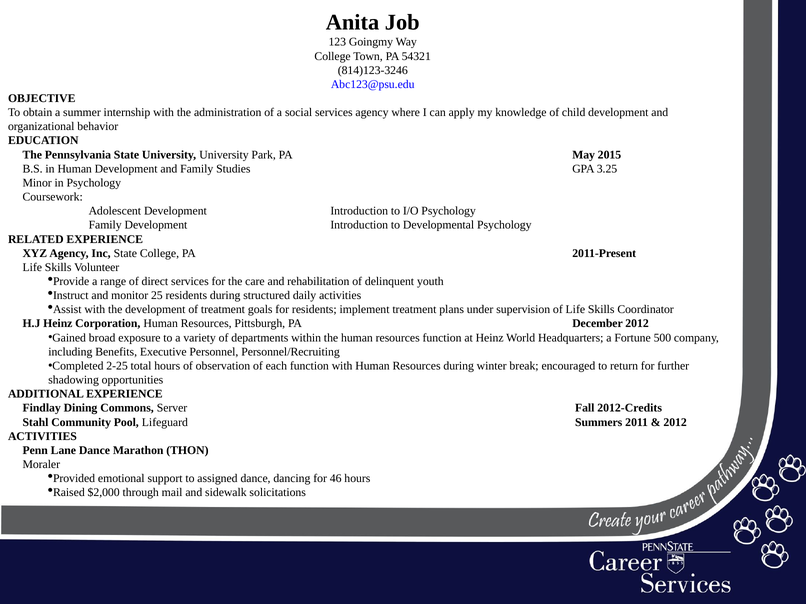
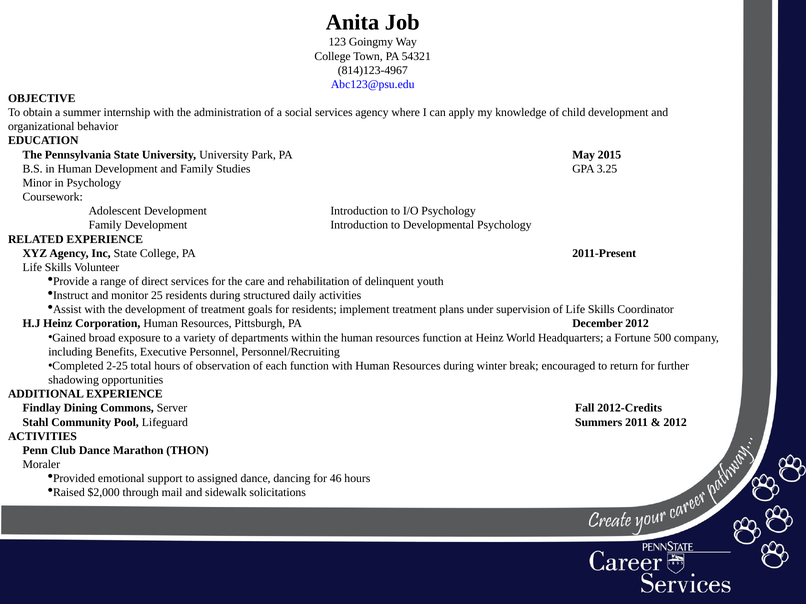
814)123-3246: 814)123-3246 -> 814)123-4967
Lane: Lane -> Club
